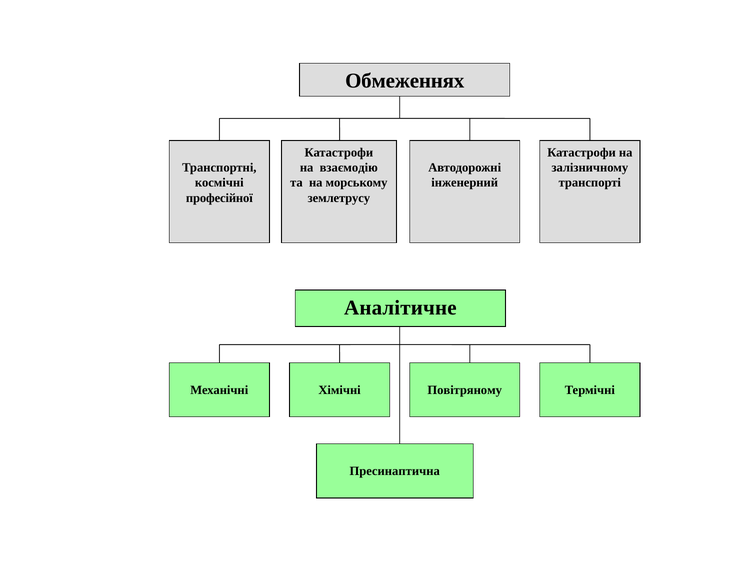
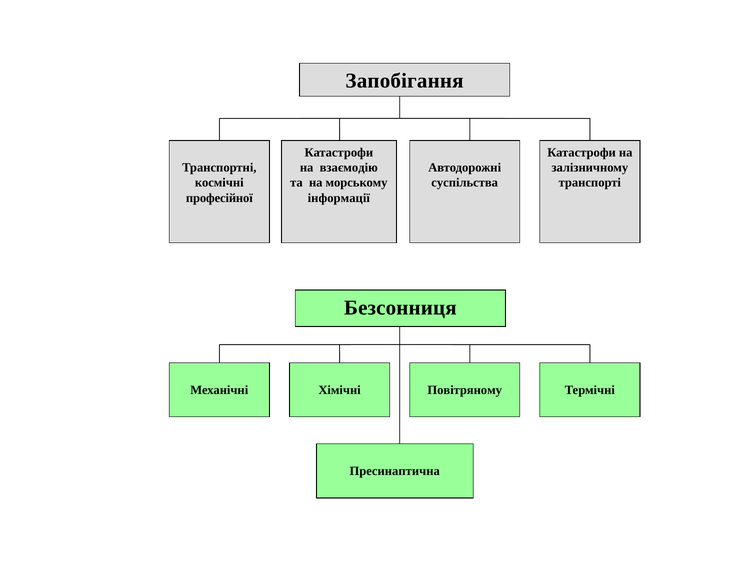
Обмеженнях: Обмеженнях -> Запобігання
інженерний: інженерний -> суспільства
землетрусу: землетрусу -> інформації
Аналітичне: Аналітичне -> Безсонниця
